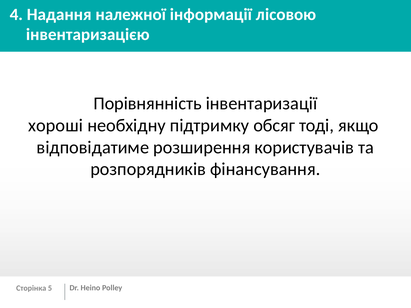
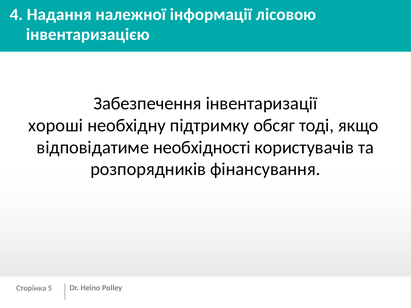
Порівнянність: Порівнянність -> Забезпечення
розширення: розширення -> необхідності
